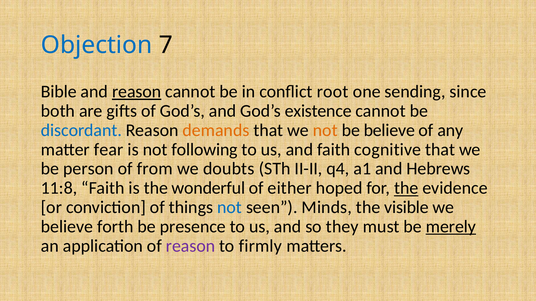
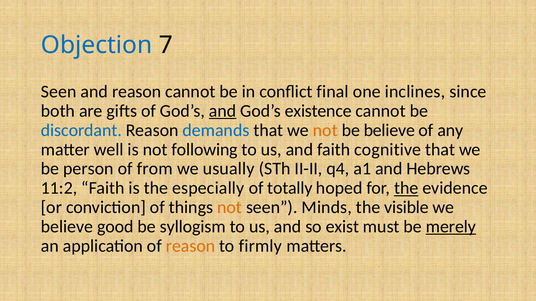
Bible at (59, 92): Bible -> Seen
reason at (137, 92) underline: present -> none
root: root -> final
sending: sending -> inclines
and at (223, 111) underline: none -> present
demands colour: orange -> blue
fear: fear -> well
doubts: doubts -> usually
11:8: 11:8 -> 11:2
wonderful: wonderful -> especially
either: either -> totally
not at (230, 208) colour: blue -> orange
forth: forth -> good
presence: presence -> syllogism
they: they -> exist
reason at (191, 246) colour: purple -> orange
